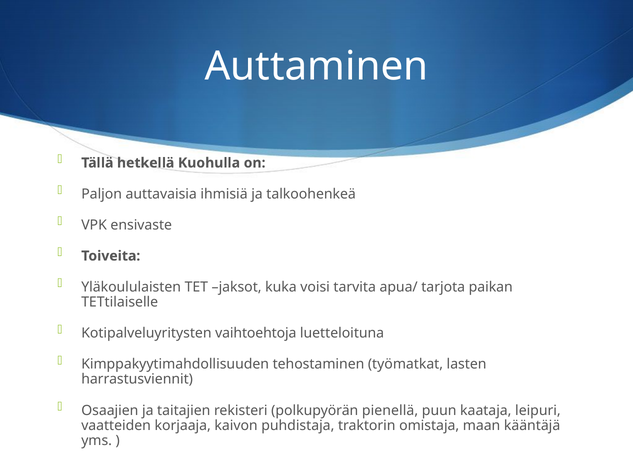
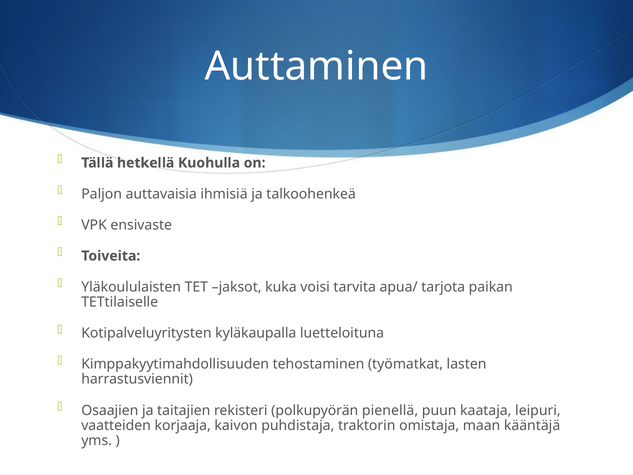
vaihtoehtoja: vaihtoehtoja -> kyläkaupalla
